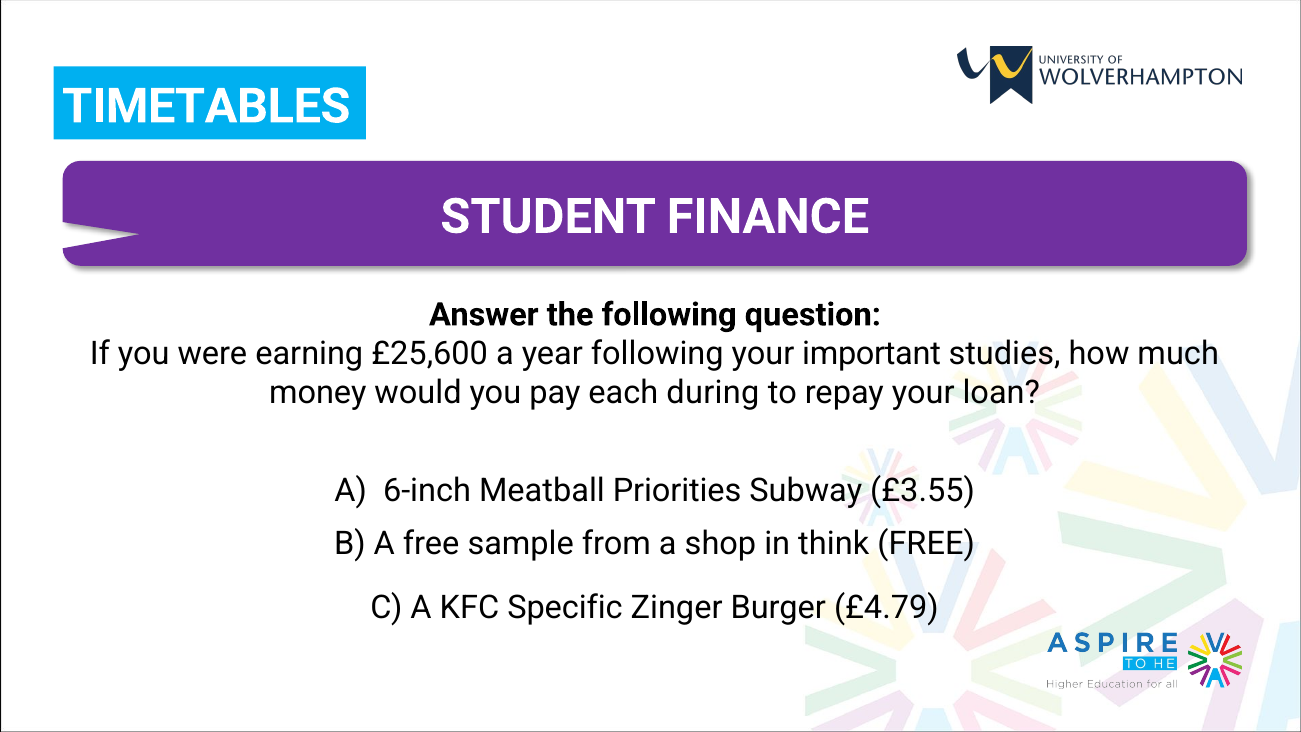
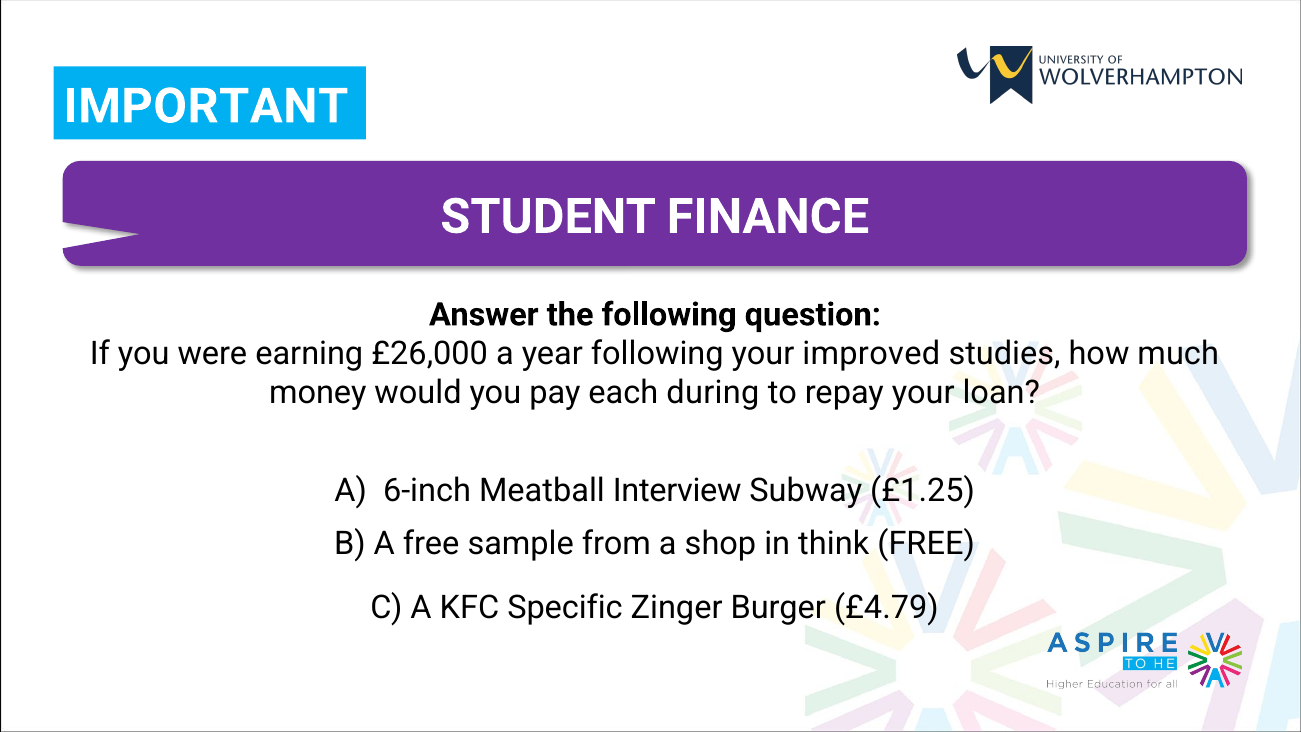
TIMETABLES: TIMETABLES -> IMPORTANT
£25,600: £25,600 -> £26,000
important: important -> improved
Priorities: Priorities -> Interview
£3.55: £3.55 -> £1.25
